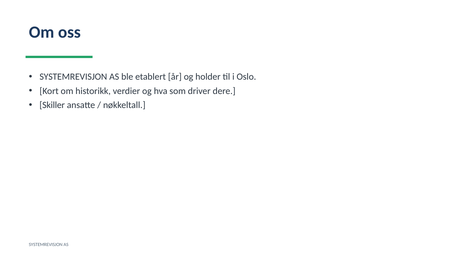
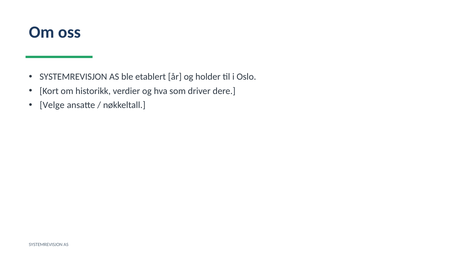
Skiller: Skiller -> Velge
